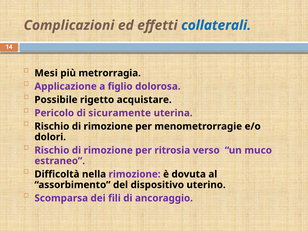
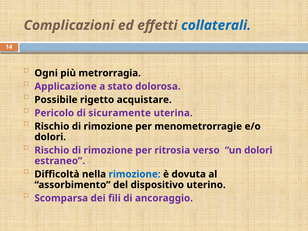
Mesi: Mesi -> Ogni
figlio: figlio -> stato
un muco: muco -> dolori
rimozione at (135, 174) colour: purple -> blue
